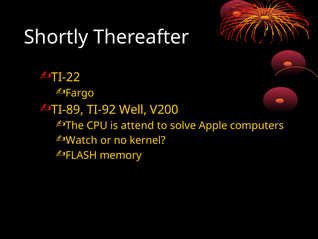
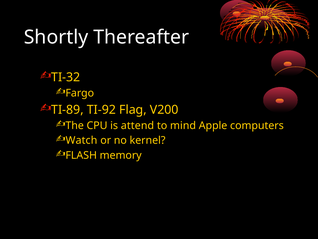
TI-22: TI-22 -> TI-32
Well: Well -> Flag
solve: solve -> mind
